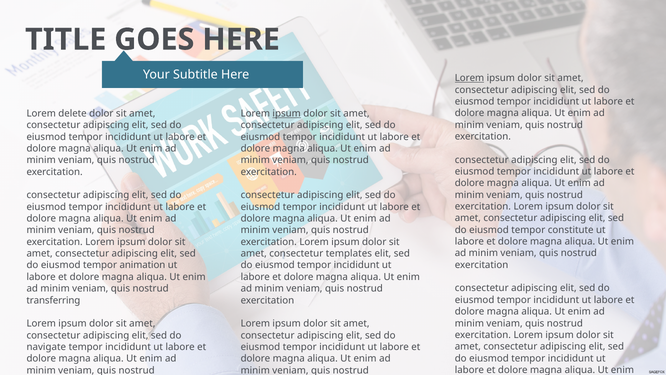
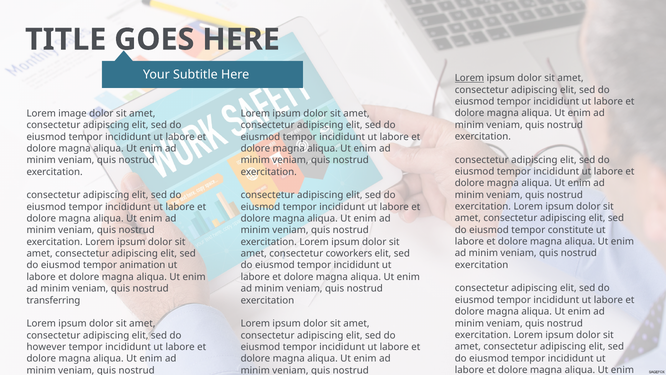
delete: delete -> image
ipsum at (287, 113) underline: present -> none
templates: templates -> coworkers
navigate: navigate -> however
